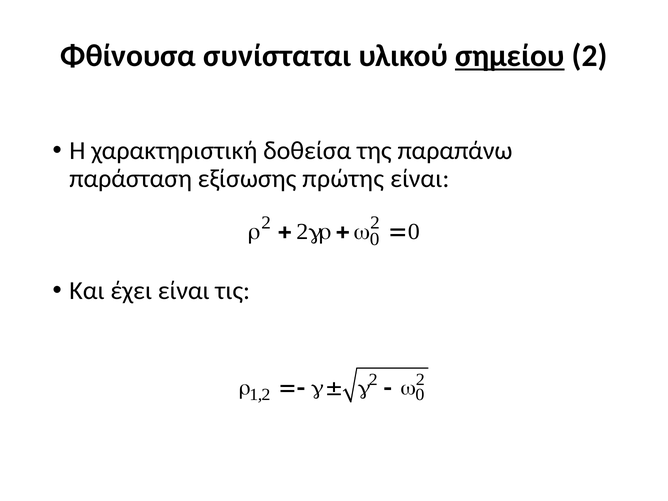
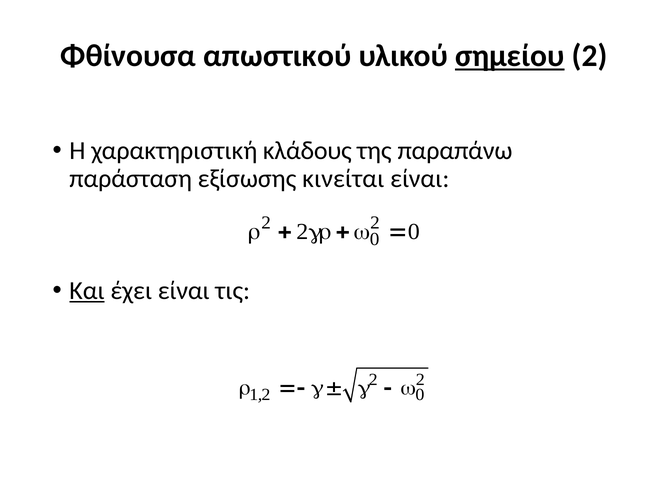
συνίσταται: συνίσταται -> απωστικού
δοθείσα: δοθείσα -> κλάδους
πρώτης: πρώτης -> κινείται
Και underline: none -> present
